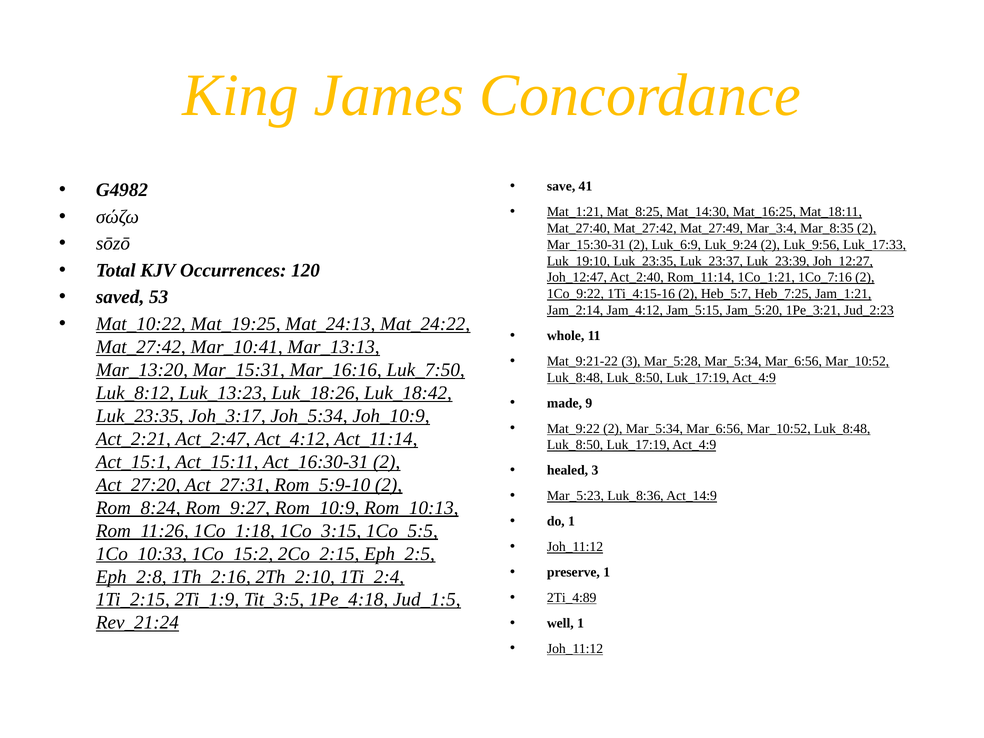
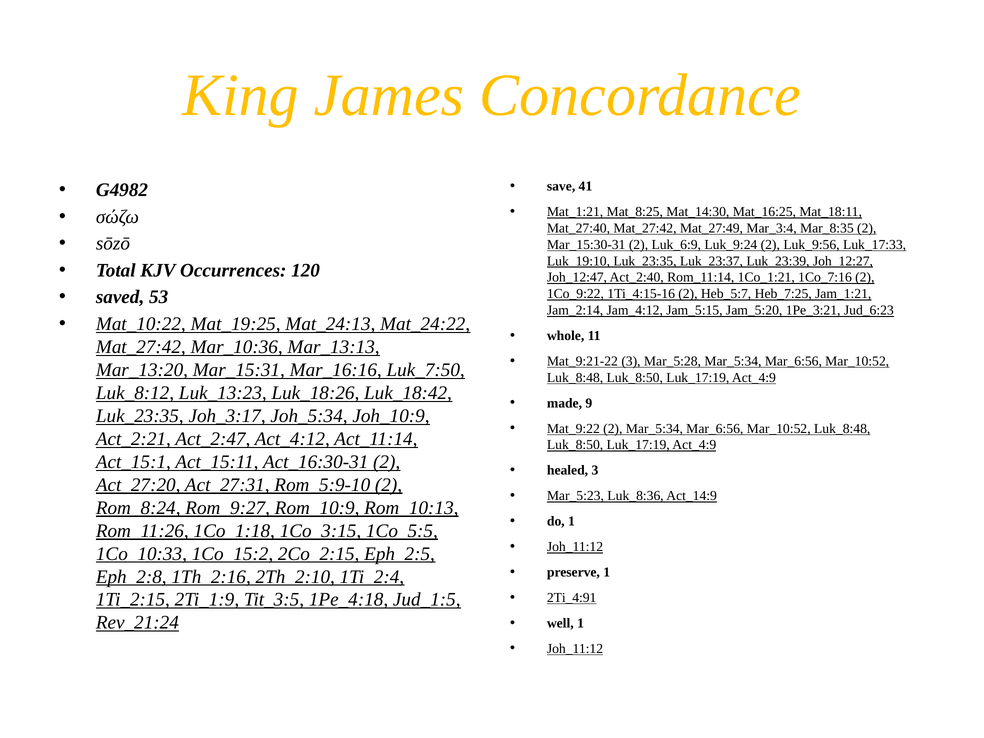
Jud_2:23: Jud_2:23 -> Jud_6:23
Mar_10:41: Mar_10:41 -> Mar_10:36
2Ti_4:89: 2Ti_4:89 -> 2Ti_4:91
